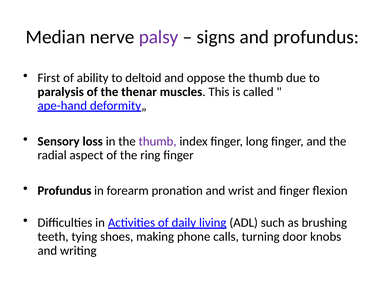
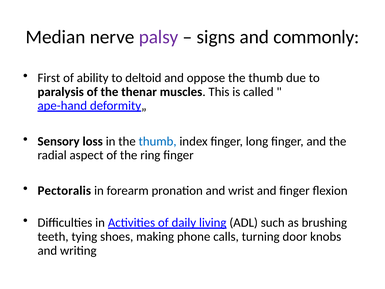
and profundus: profundus -> commonly
thumb at (158, 141) colour: purple -> blue
Profundus at (64, 191): Profundus -> Pectoralis
